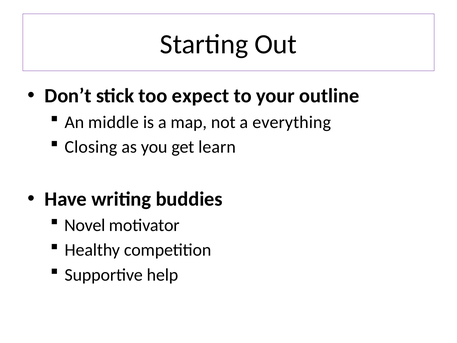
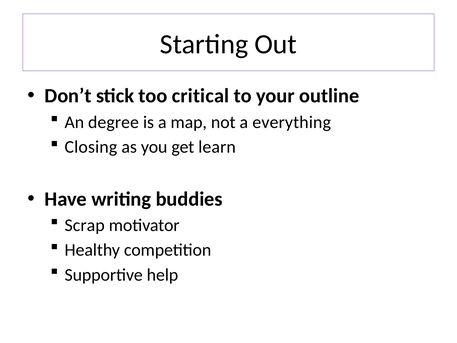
expect: expect -> critical
middle: middle -> degree
Novel: Novel -> Scrap
